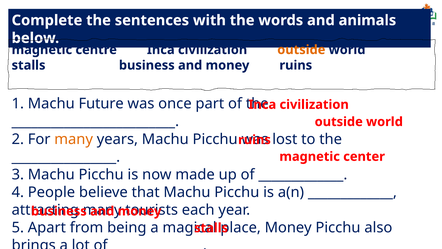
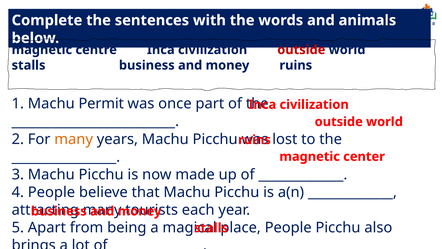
outside at (301, 50) colour: orange -> red
Future: Future -> Permit
place Money: Money -> People
